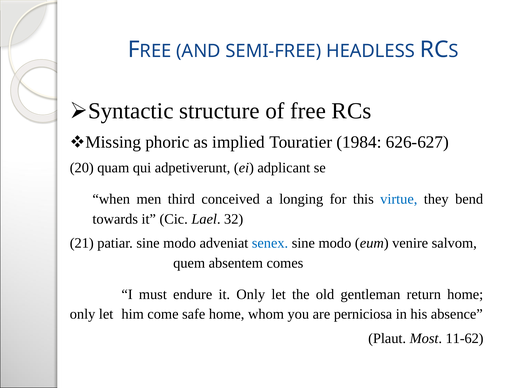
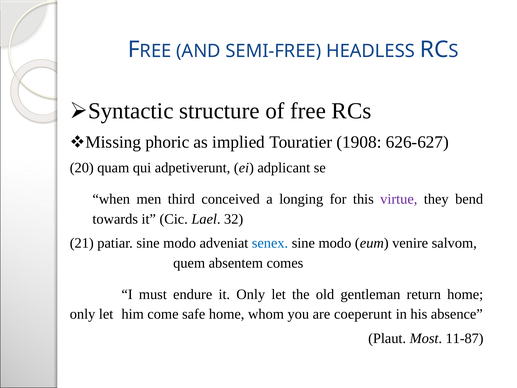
1984: 1984 -> 1908
virtue colour: blue -> purple
perniciosa: perniciosa -> coeperunt
11-62: 11-62 -> 11-87
